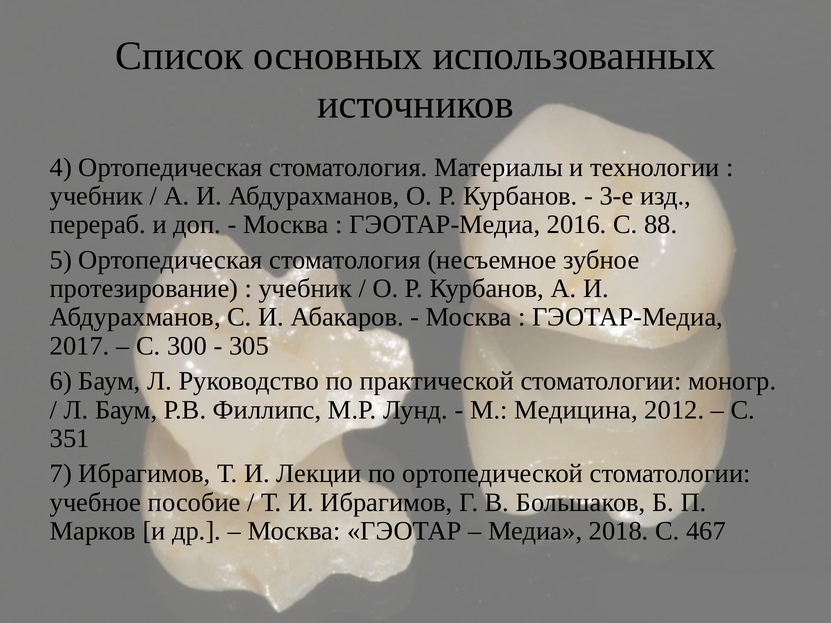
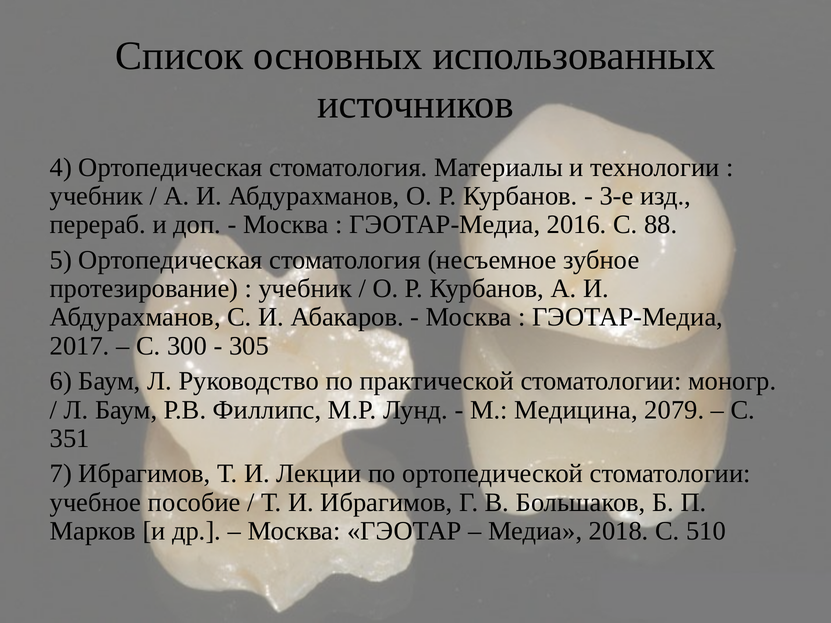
2012: 2012 -> 2079
467: 467 -> 510
